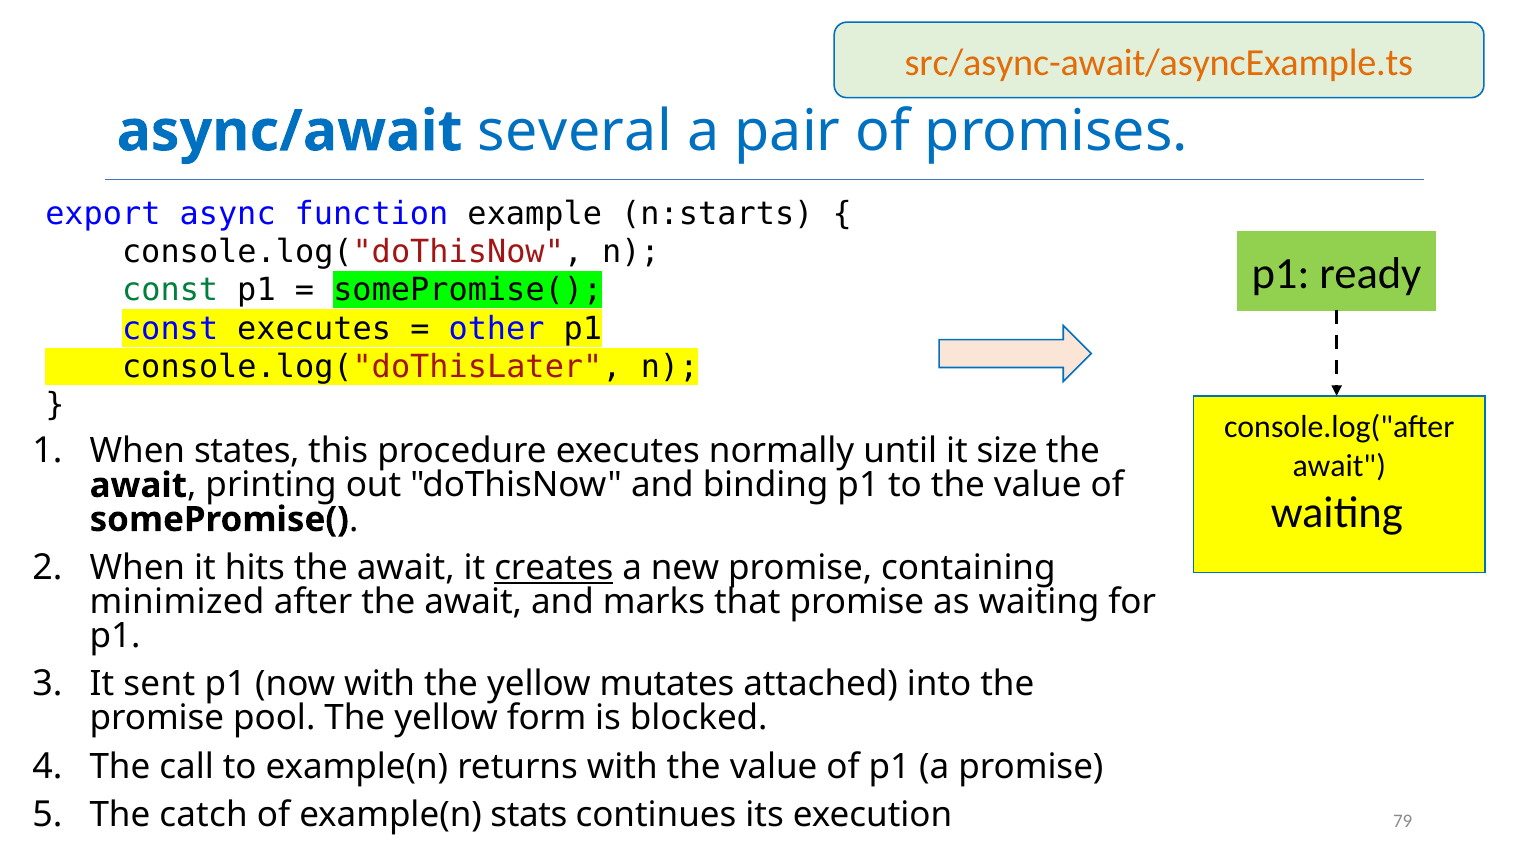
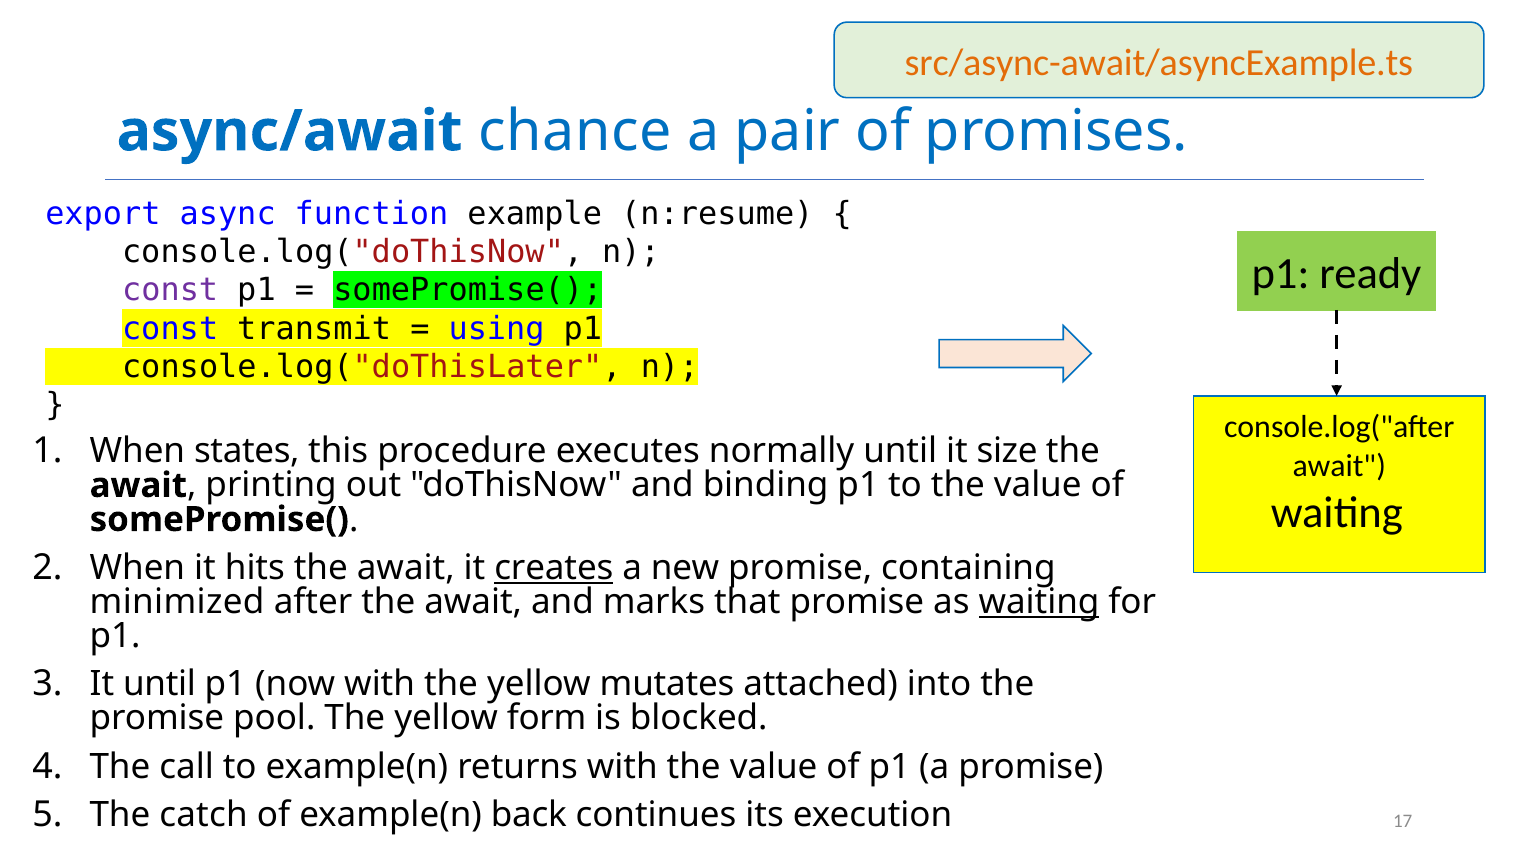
several: several -> chance
n:starts: n:starts -> n:resume
const at (170, 290) colour: green -> purple
const executes: executes -> transmit
other: other -> using
waiting at (1039, 602) underline: none -> present
It sent: sent -> until
stats: stats -> back
79: 79 -> 17
